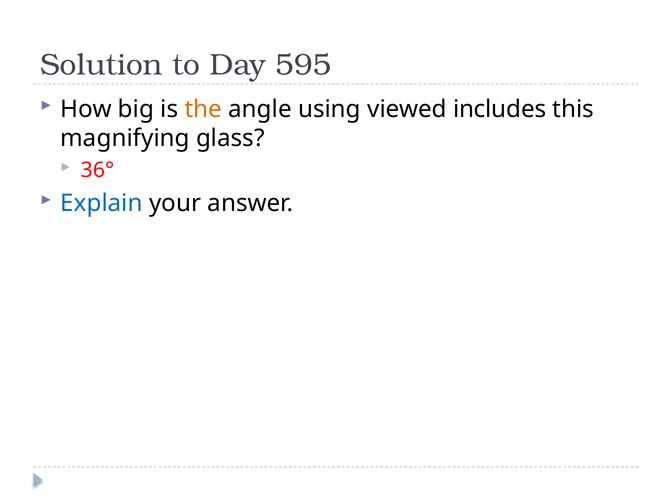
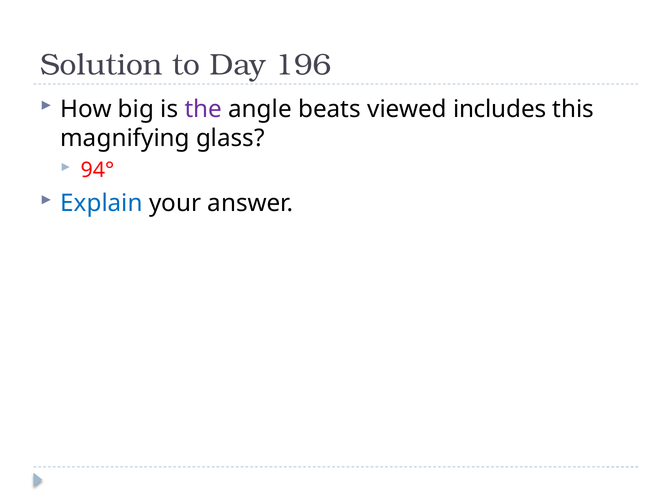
595: 595 -> 196
the colour: orange -> purple
using: using -> beats
36°: 36° -> 94°
